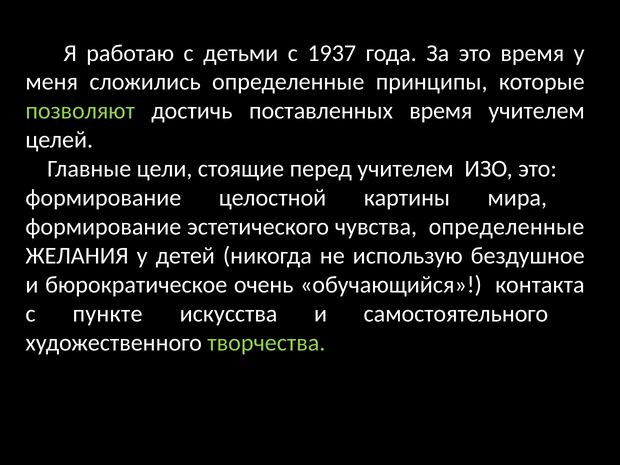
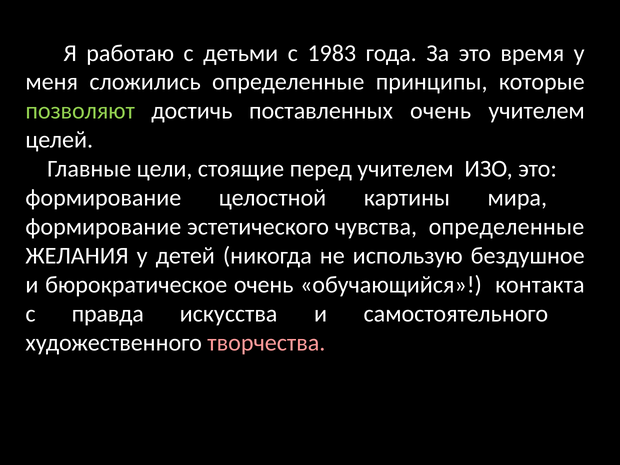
1937: 1937 -> 1983
поставленных время: время -> очень
пункте: пункте -> правда
творчества colour: light green -> pink
